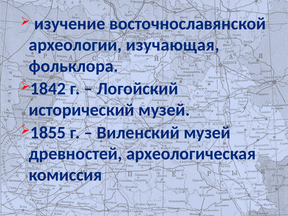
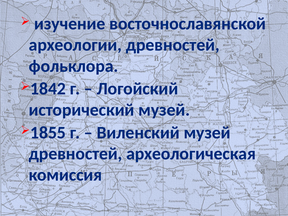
археологии изучающая: изучающая -> древностей
